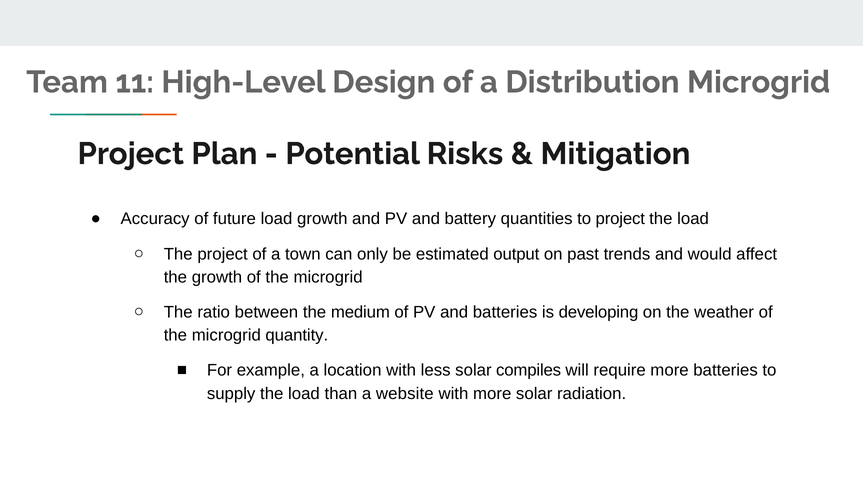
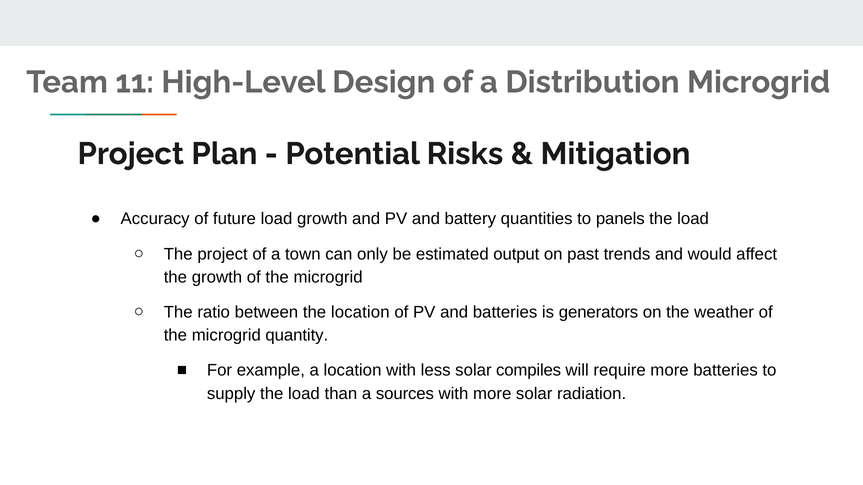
to project: project -> panels
the medium: medium -> location
developing: developing -> generators
website: website -> sources
